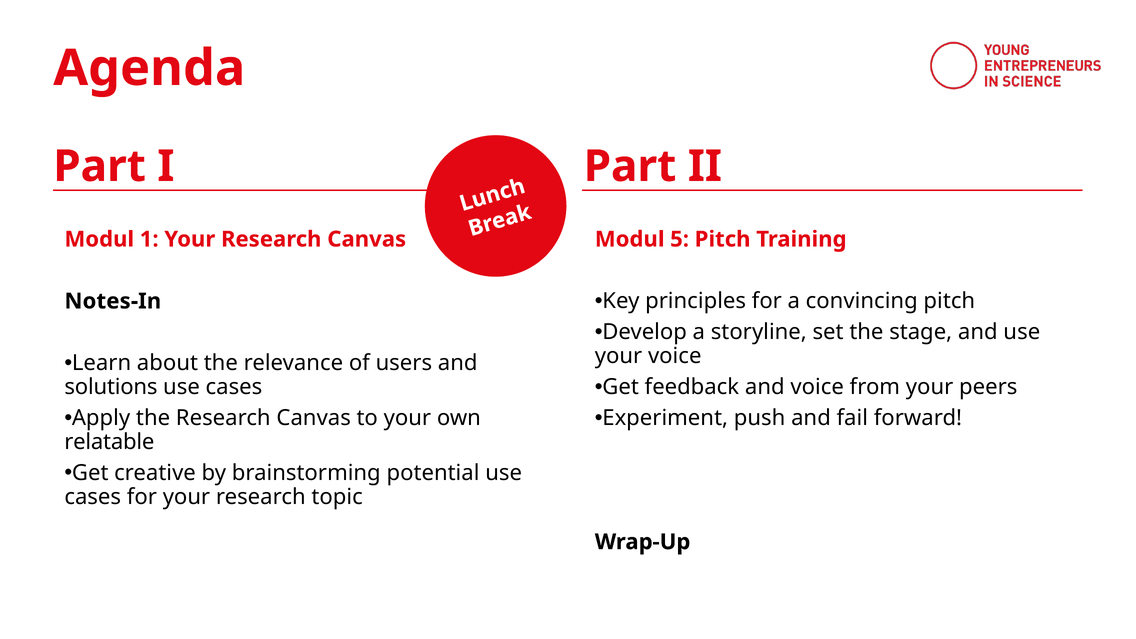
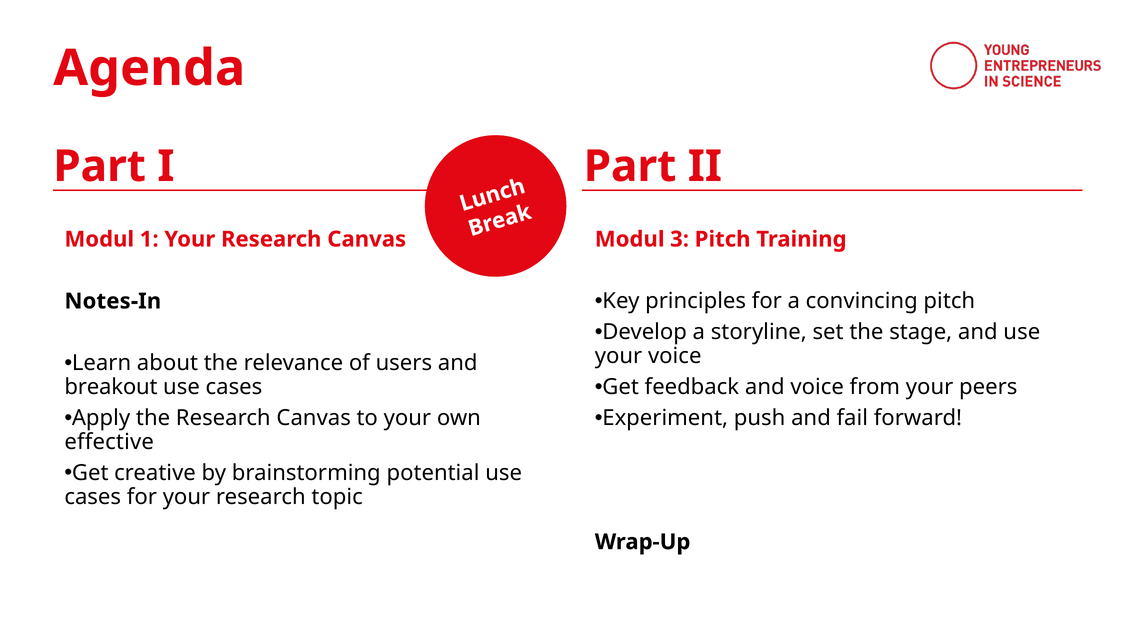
5: 5 -> 3
solutions: solutions -> breakout
relatable: relatable -> effective
